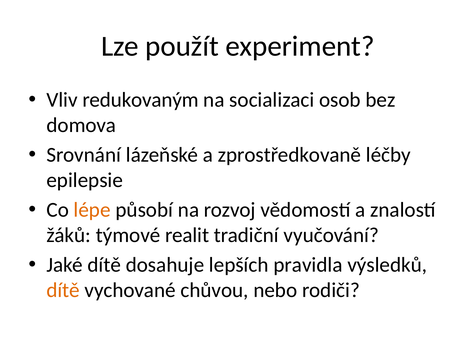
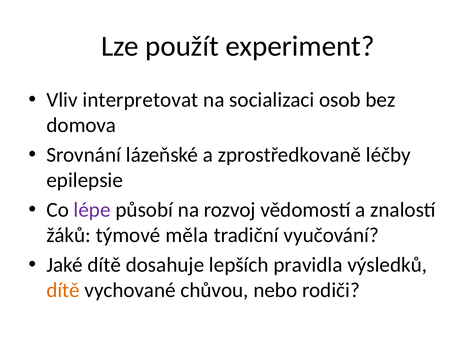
redukovaným: redukovaným -> interpretovat
lépe colour: orange -> purple
realit: realit -> měla
